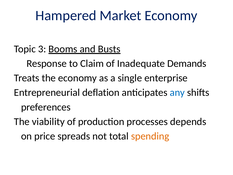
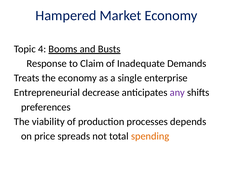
3: 3 -> 4
deflation: deflation -> decrease
any colour: blue -> purple
